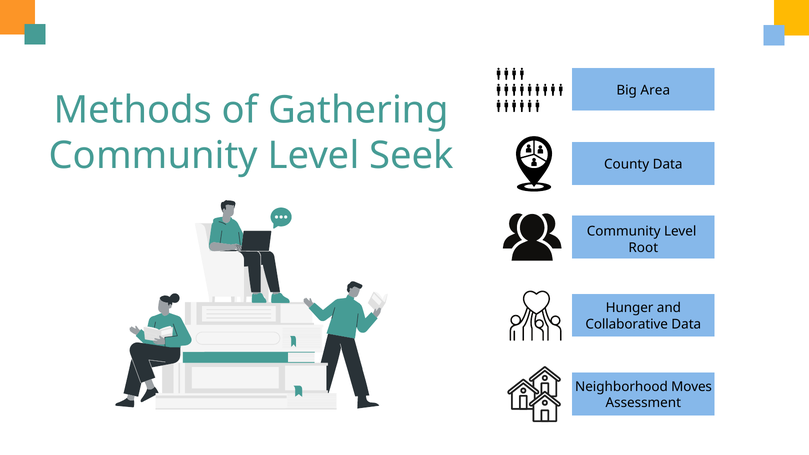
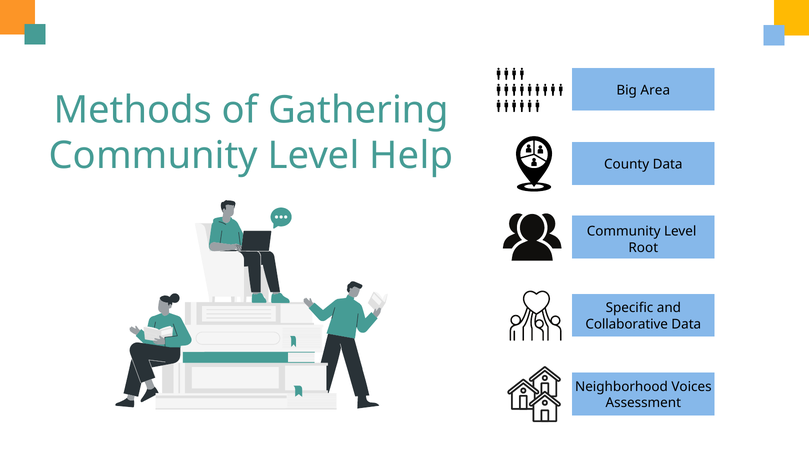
Seek: Seek -> Help
Hunger: Hunger -> Specific
Moves: Moves -> Voices
